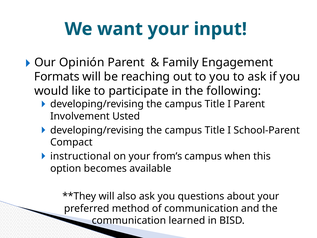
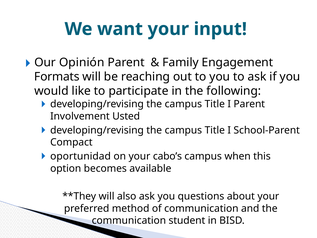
instructional: instructional -> oportunidad
from’s: from’s -> cabo’s
learned: learned -> student
